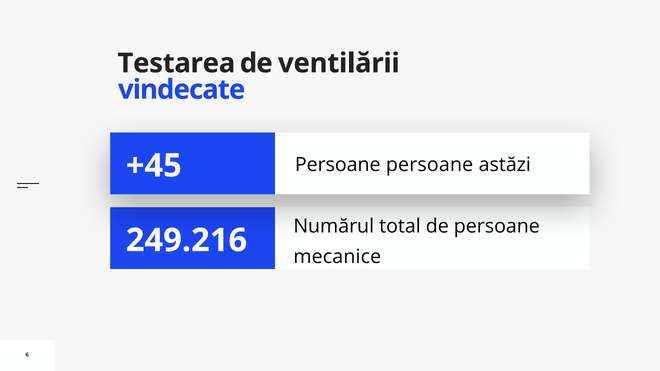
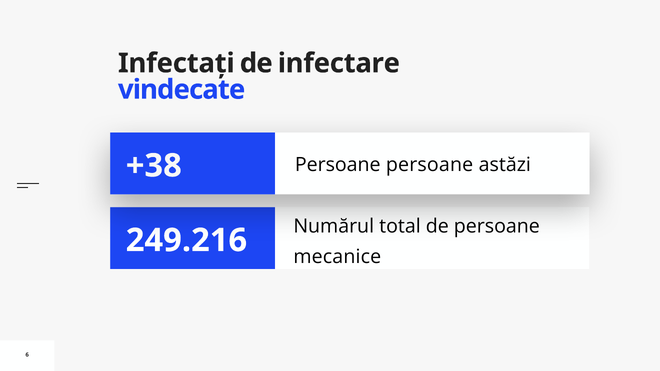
Testarea: Testarea -> Infectați
ventilării: ventilării -> infectare
+45: +45 -> +38
